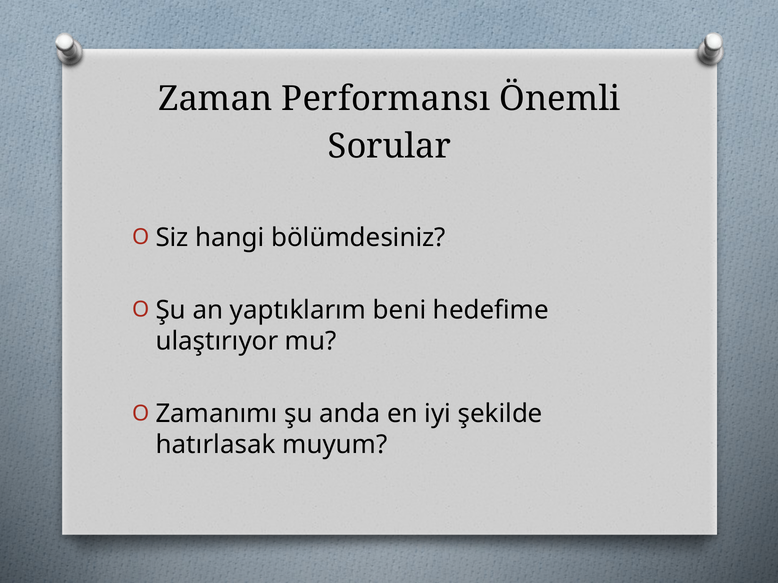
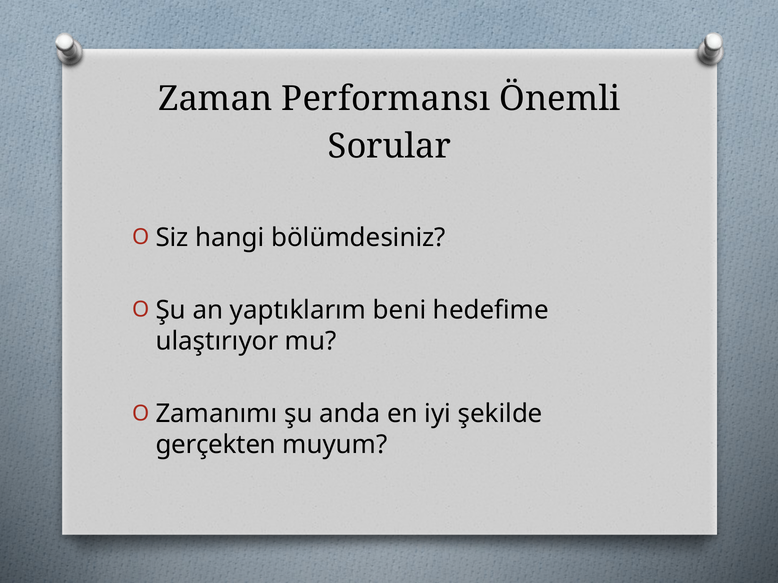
hatırlasak: hatırlasak -> gerçekten
